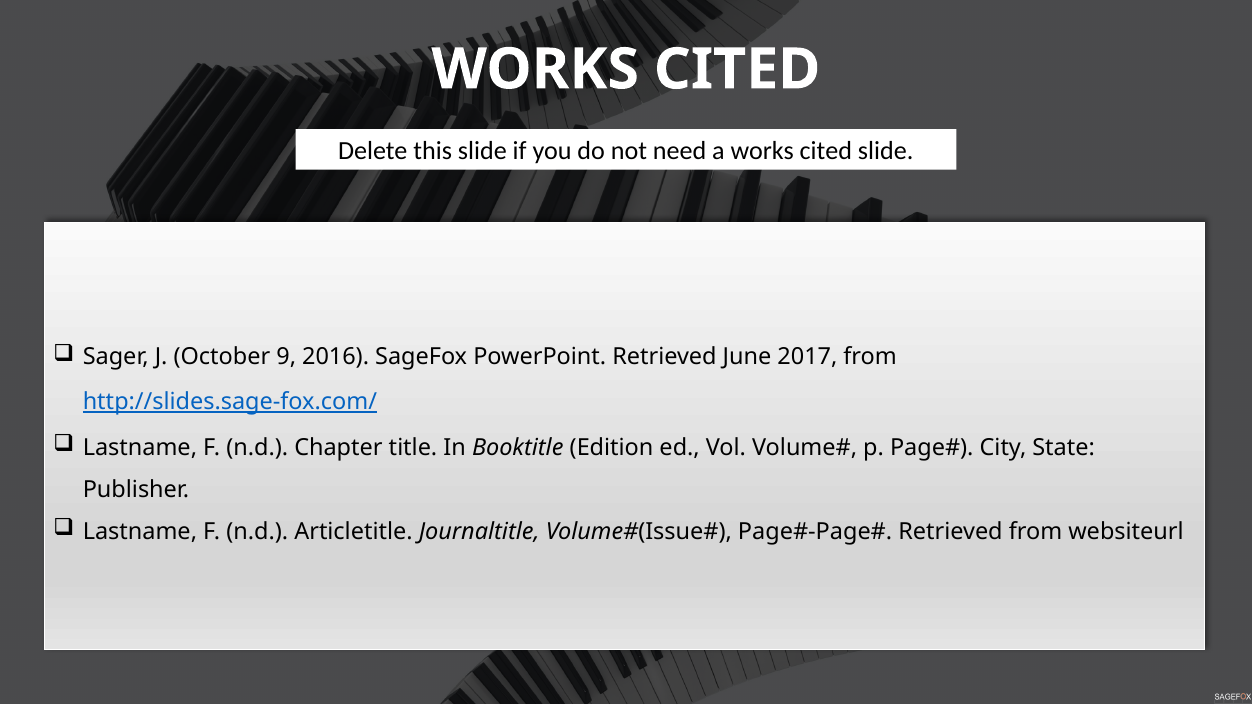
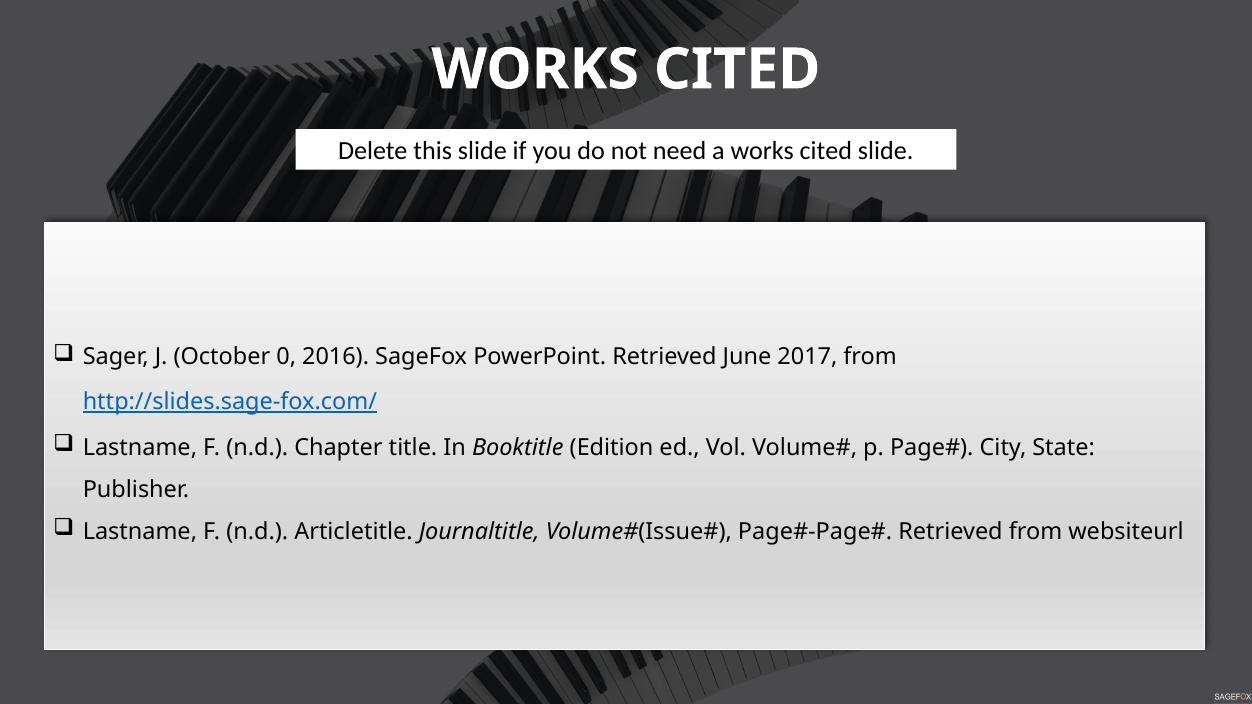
9: 9 -> 0
